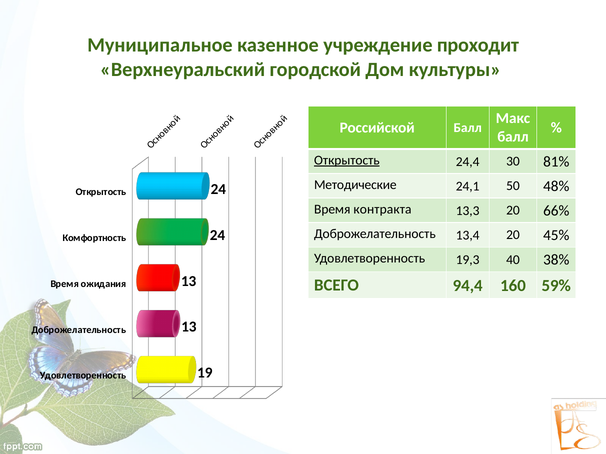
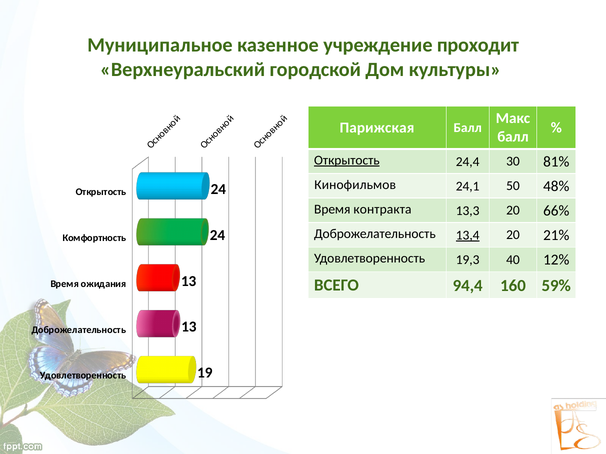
Российской: Российской -> Парижская
Методические: Методические -> Кинофильмов
13,4 underline: none -> present
45%: 45% -> 21%
38%: 38% -> 12%
